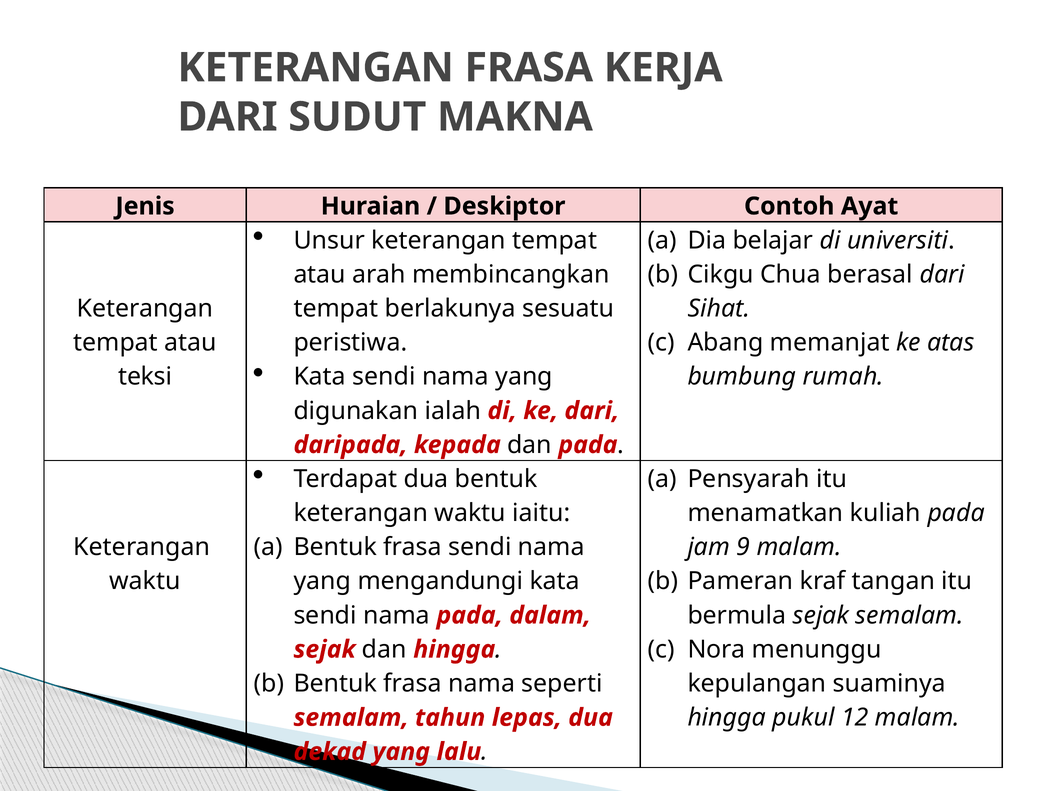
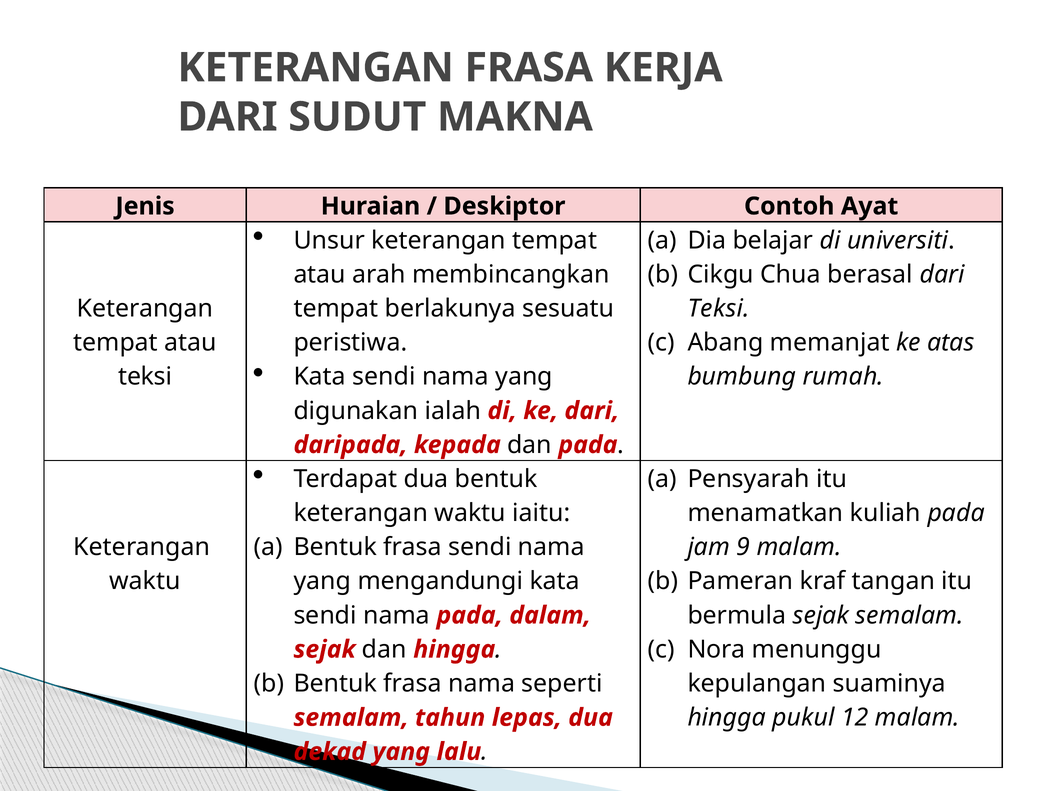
Sihat at (719, 309): Sihat -> Teksi
